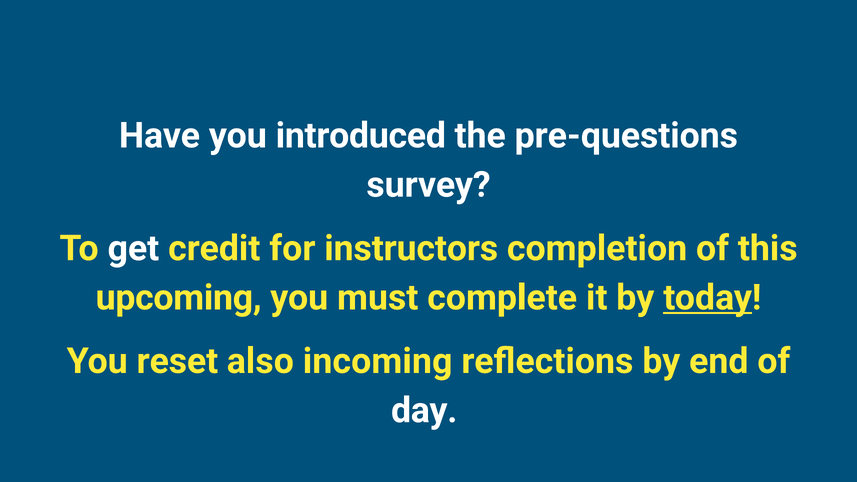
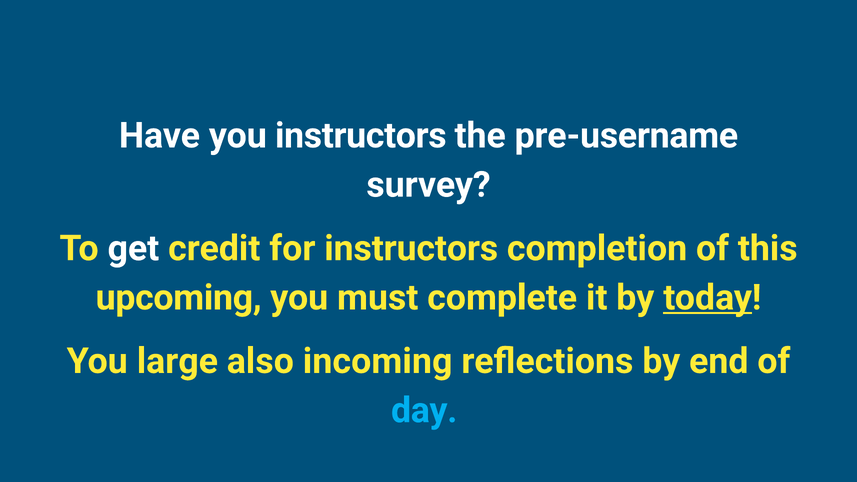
you introduced: introduced -> instructors
pre-questions: pre-questions -> pre-username
reset: reset -> large
day colour: white -> light blue
